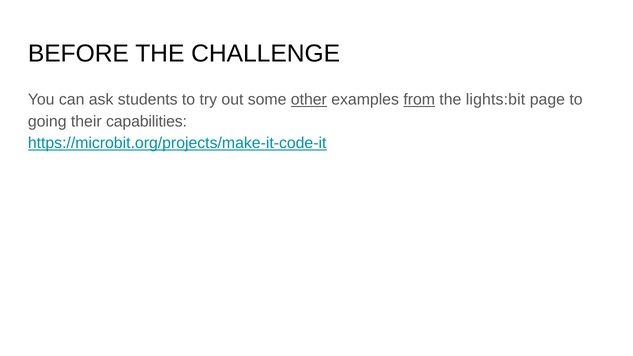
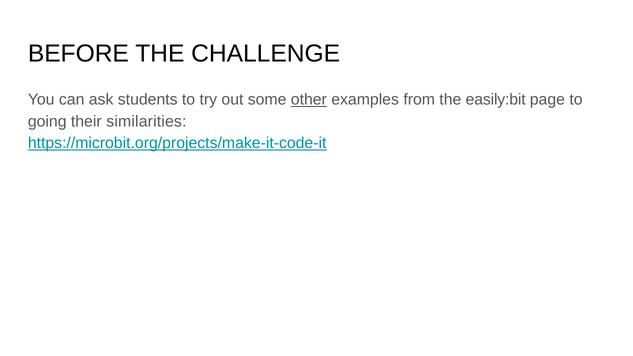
from underline: present -> none
lights:bit: lights:bit -> easily:bit
capabilities: capabilities -> similarities
